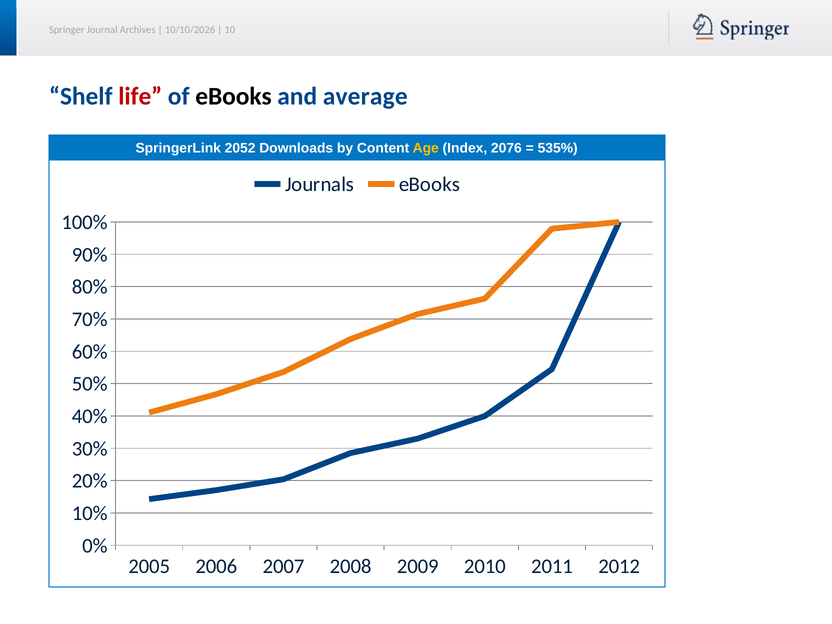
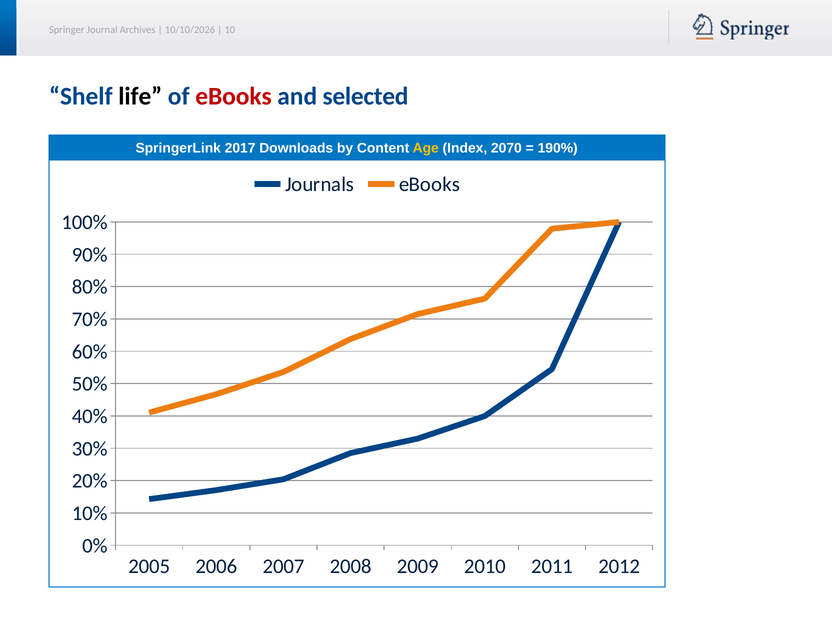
life colour: red -> black
eBooks at (233, 96) colour: black -> red
average: average -> selected
2052: 2052 -> 2017
2076: 2076 -> 2070
535%: 535% -> 190%
